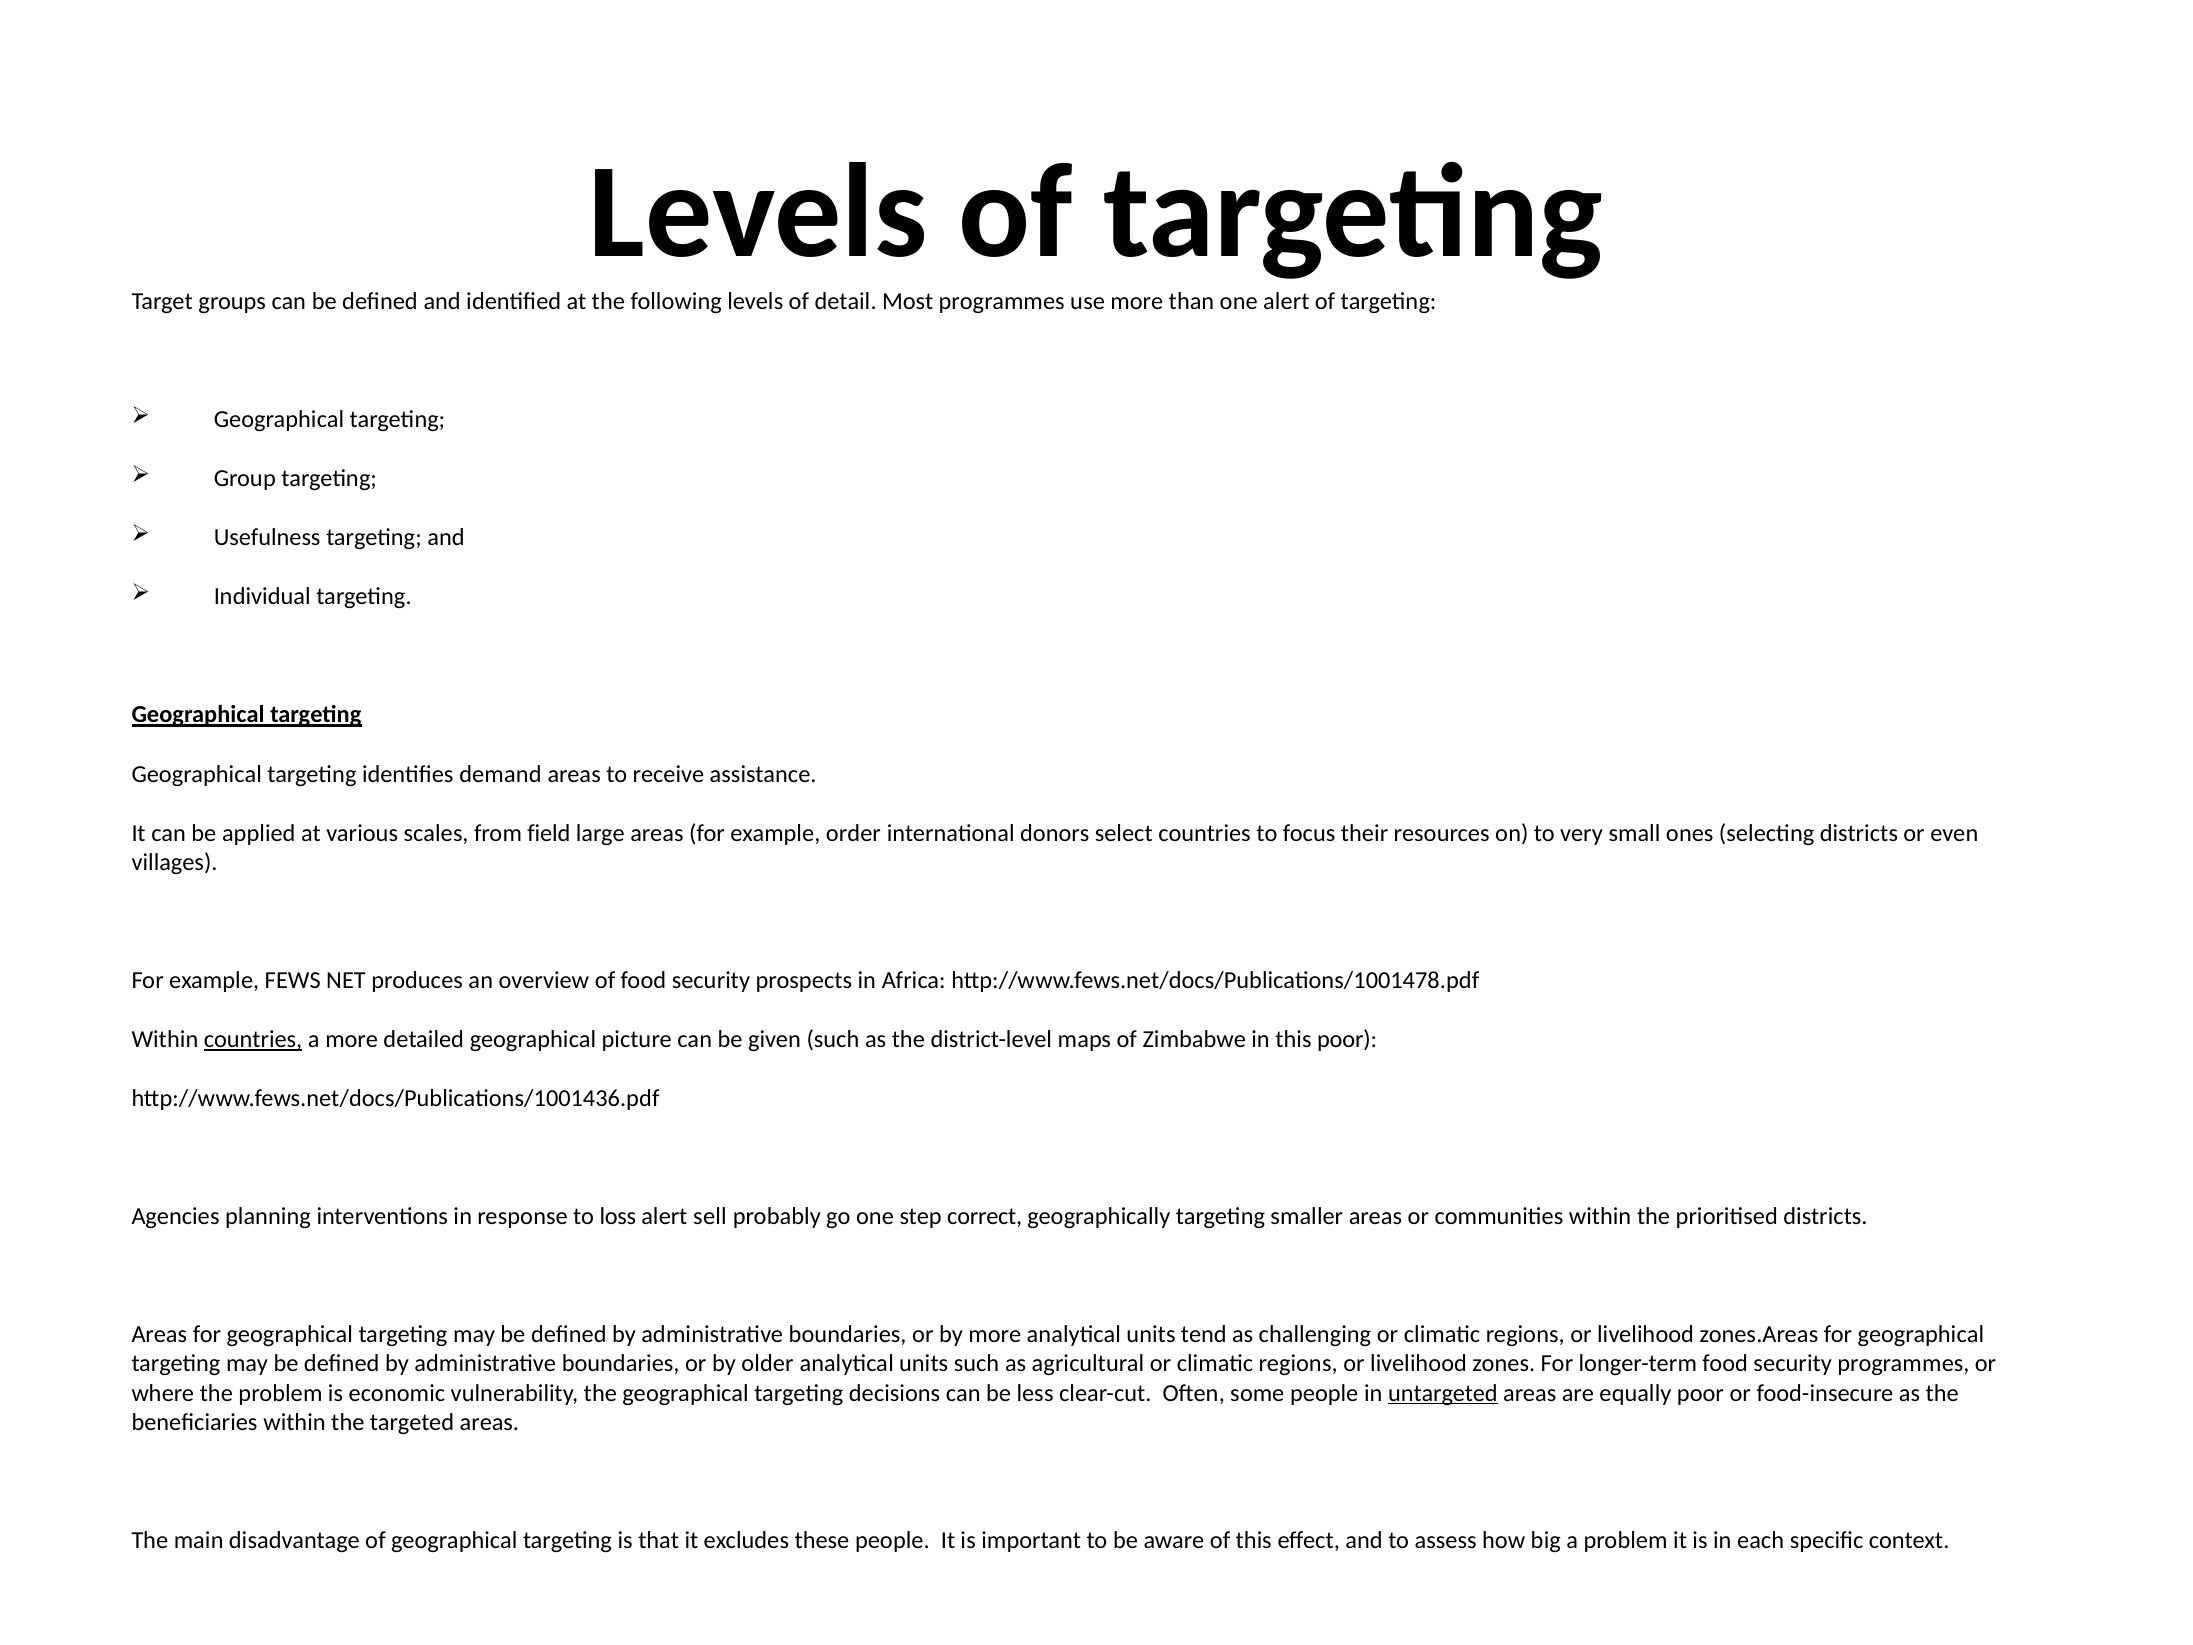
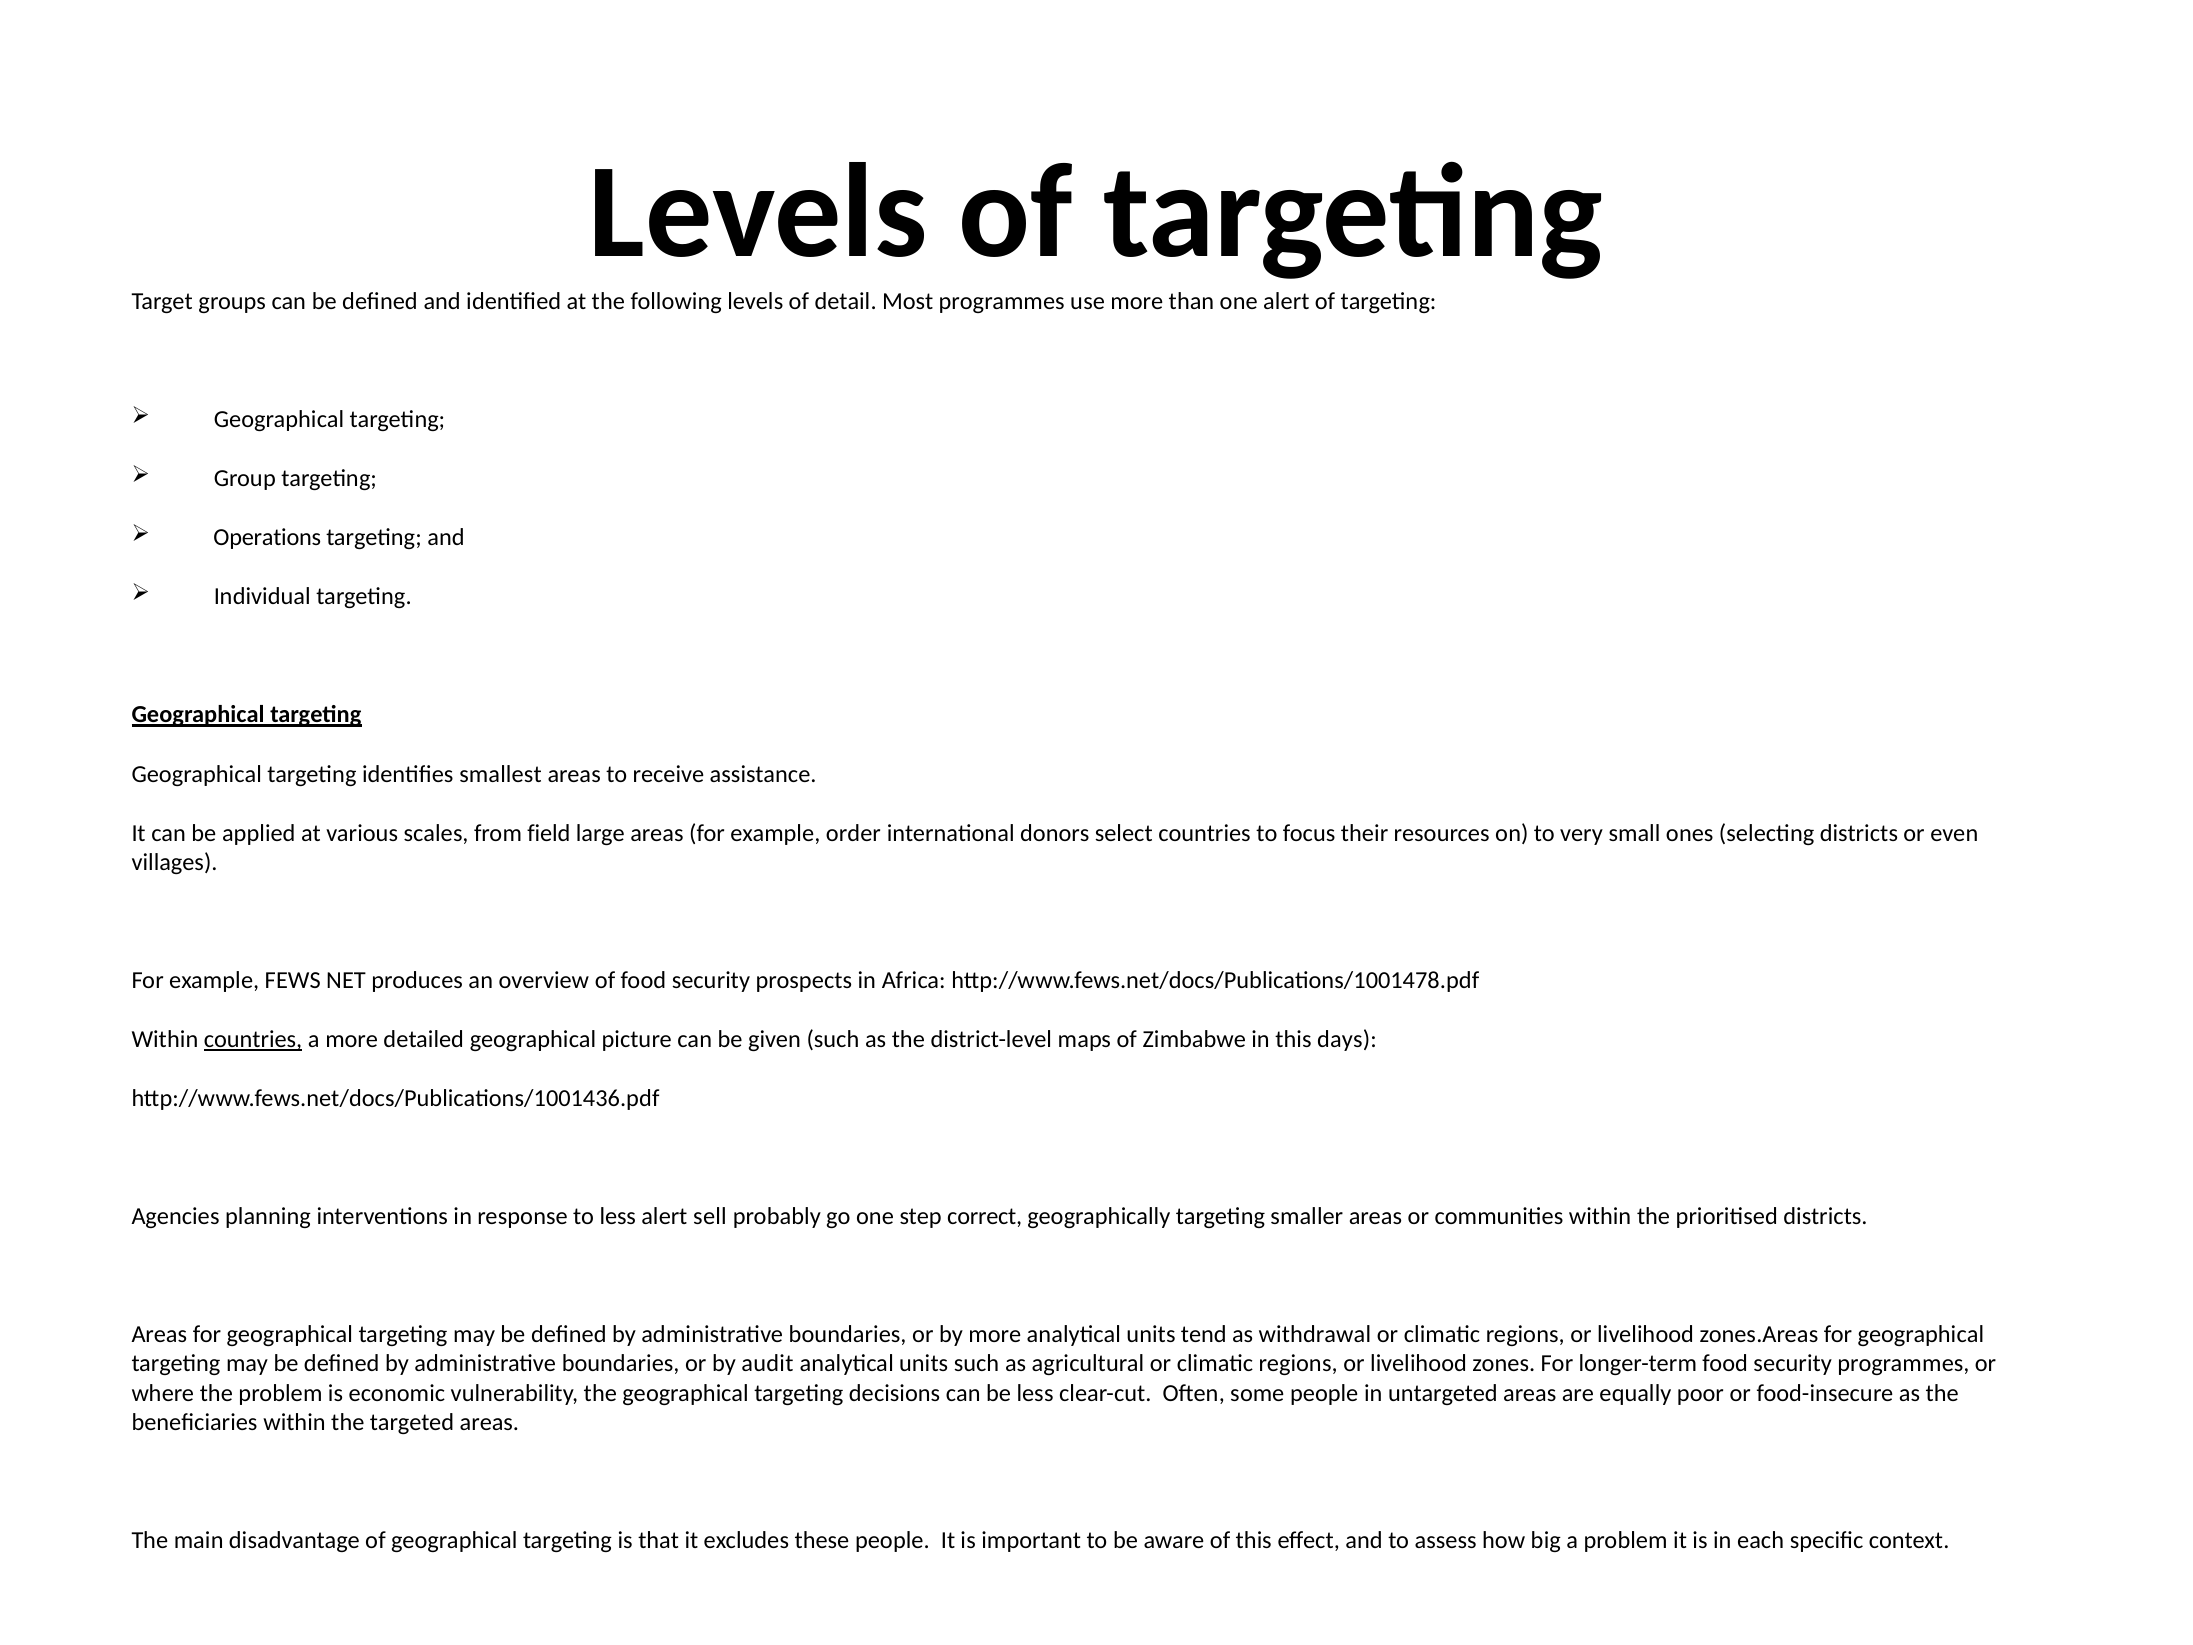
Usefulness: Usefulness -> Operations
demand: demand -> smallest
this poor: poor -> days
to loss: loss -> less
challenging: challenging -> withdrawal
older: older -> audit
untargeted underline: present -> none
